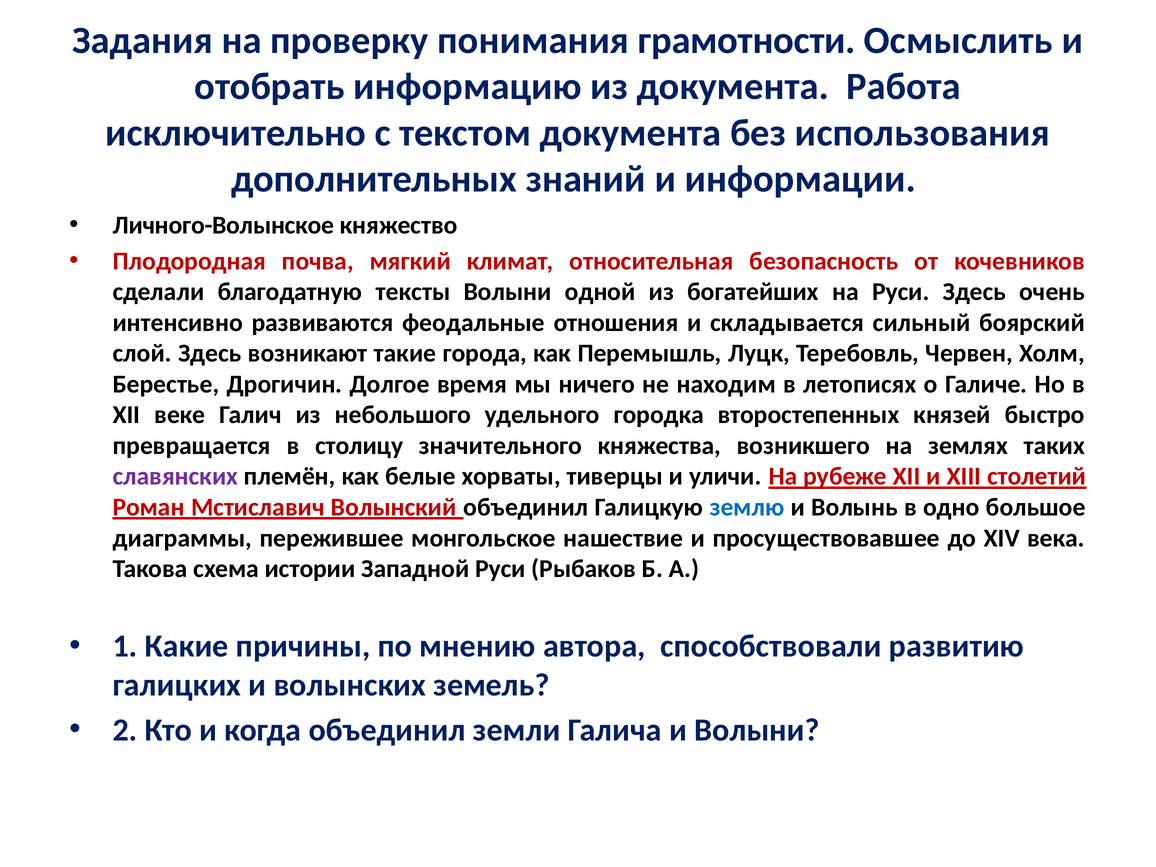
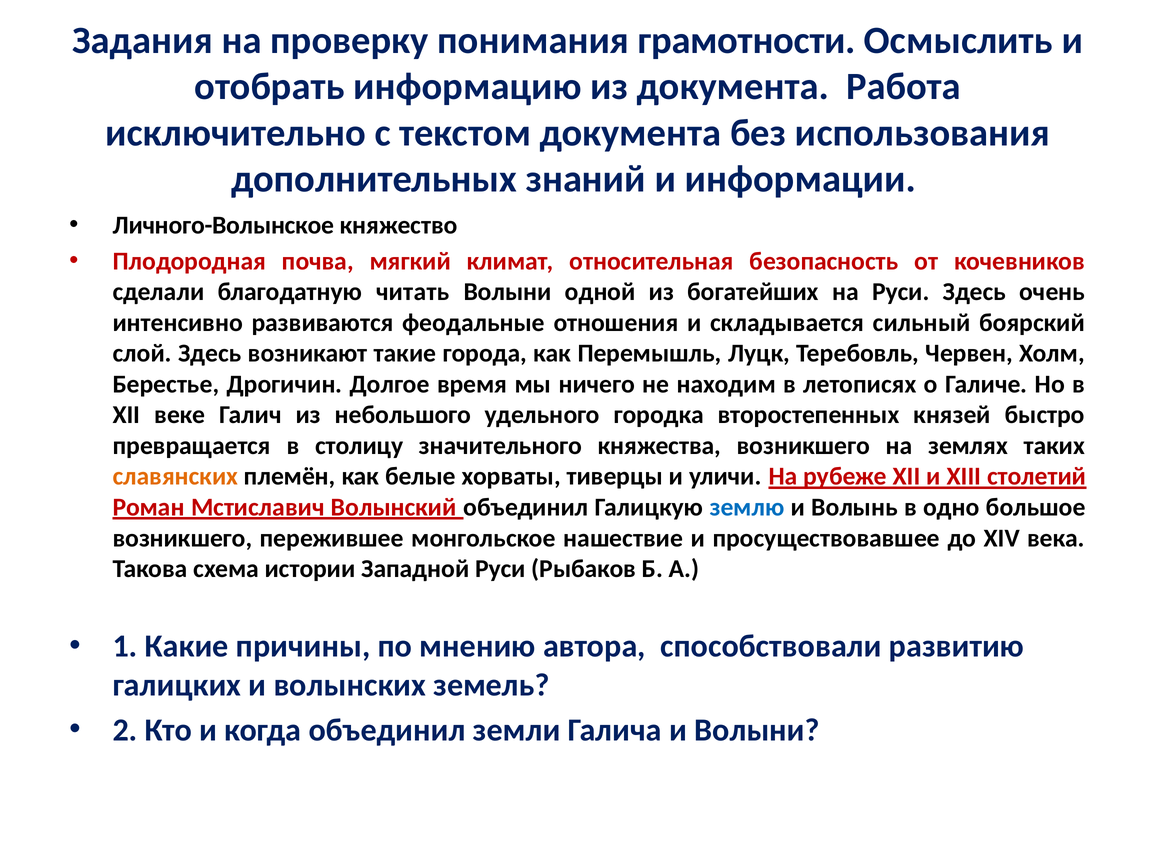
тексты: тексты -> читать
славянских colour: purple -> orange
диаграммы at (182, 538): диаграммы -> возникшего
